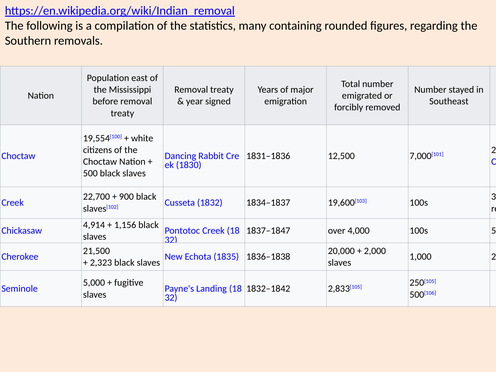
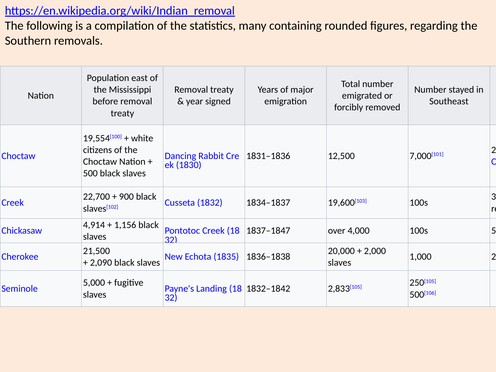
2,323: 2,323 -> 2,090
